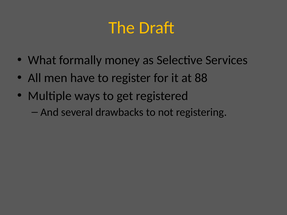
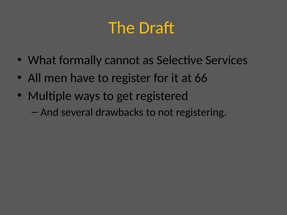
money: money -> cannot
88: 88 -> 66
